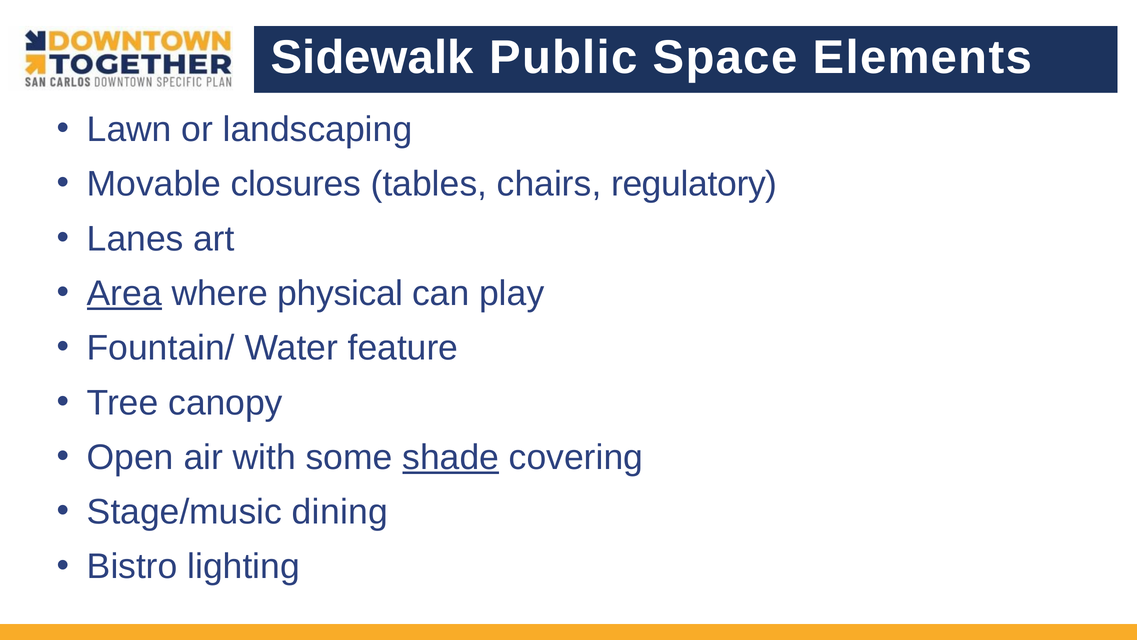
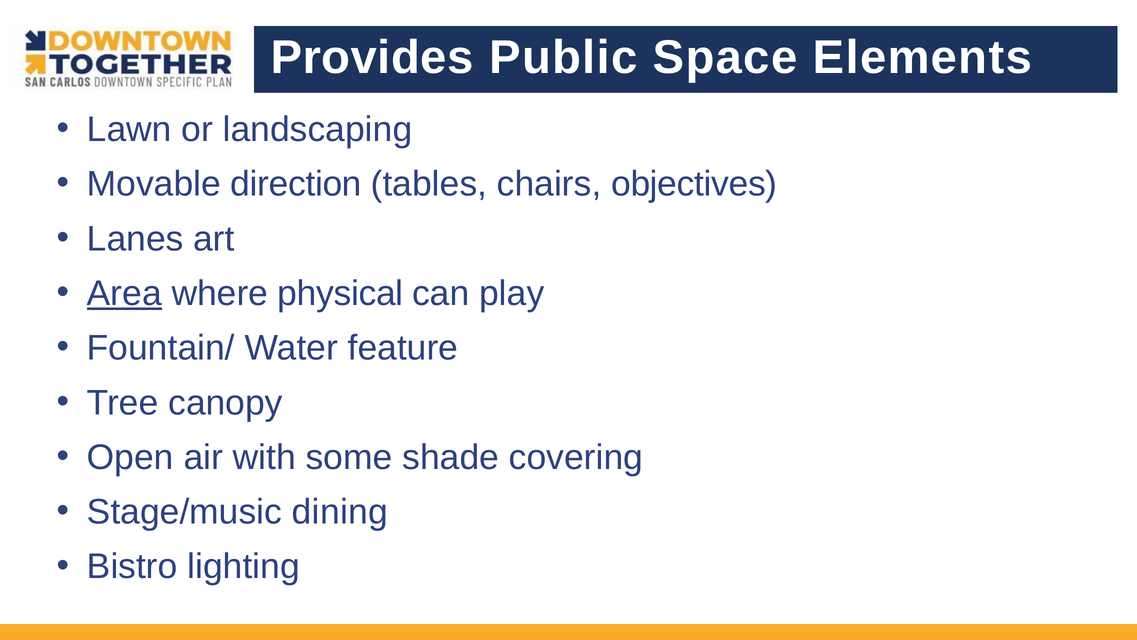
Sidewalk: Sidewalk -> Provides
closures: closures -> direction
regulatory: regulatory -> objectives
shade underline: present -> none
